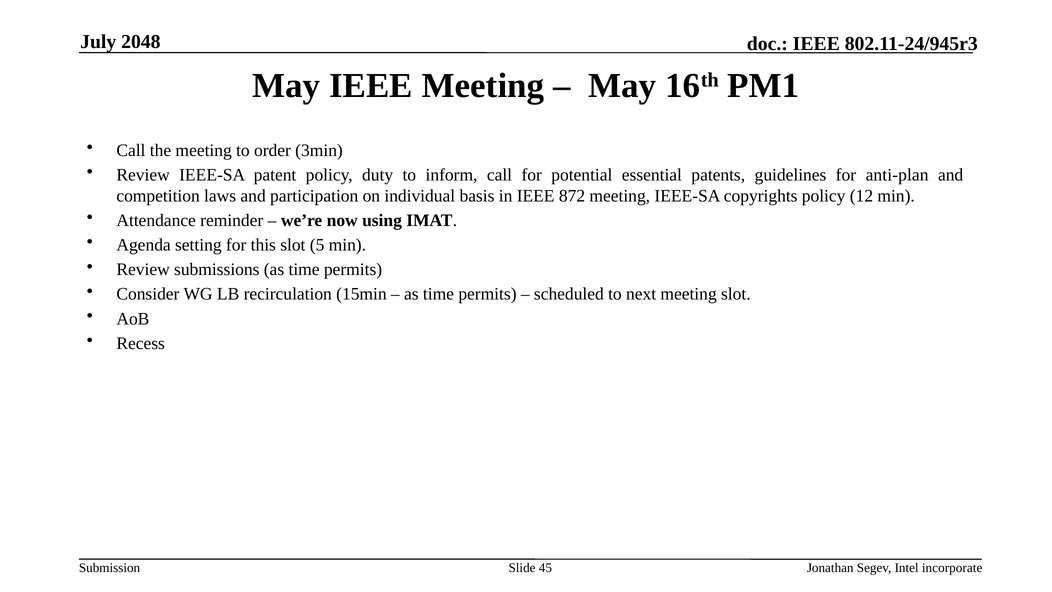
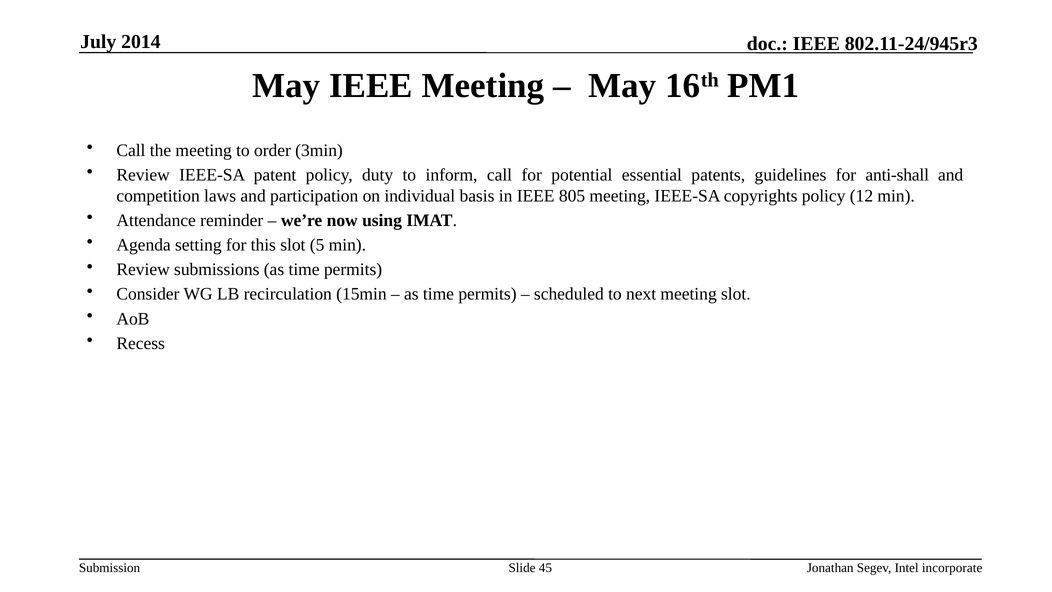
2048: 2048 -> 2014
anti-plan: anti-plan -> anti-shall
872: 872 -> 805
